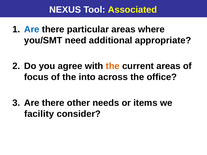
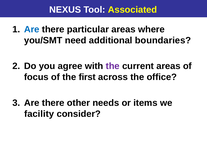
appropriate: appropriate -> boundaries
the at (113, 66) colour: orange -> purple
into: into -> first
